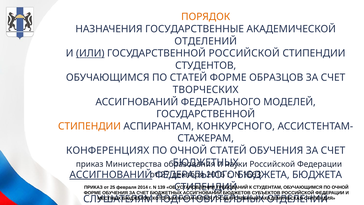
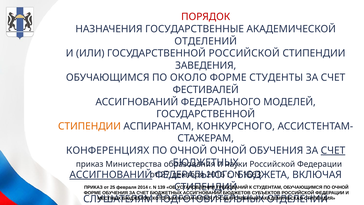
ПОРЯДОК colour: orange -> red
ИЛИ underline: present -> none
СТУДЕНТОВ: СТУДЕНТОВ -> ЗАВЕДЕНИЯ
ПО СТАТЕЙ: СТАТЕЙ -> ОКОЛО
ОБРАЗЦОВ: ОБРАЗЦОВ -> СТУДЕНТЫ
ТВОРЧЕСКИХ: ТВОРЧЕСКИХ -> ФЕСТИВАЛЕЙ
ОЧНОЙ СТАТЕЙ: СТАТЕЙ -> ОЧНОЙ
СЧЕТ at (333, 150) underline: none -> present
БЮДЖЕТА at (317, 175): БЮДЖЕТА -> ВКЛЮЧАЯ
